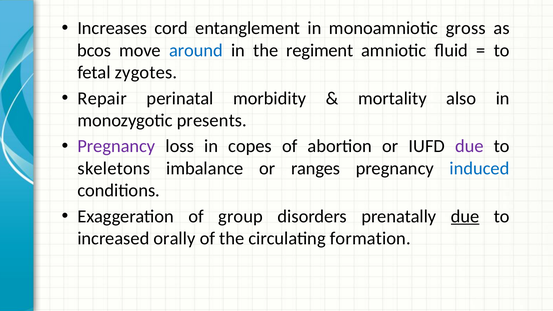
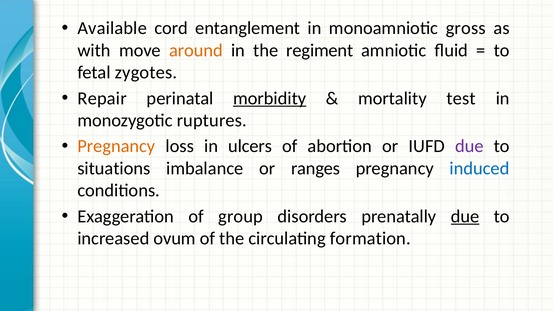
Increases: Increases -> Available
bcos: bcos -> with
around colour: blue -> orange
morbidity underline: none -> present
also: also -> test
presents: presents -> ruptures
Pregnancy at (116, 146) colour: purple -> orange
copes: copes -> ulcers
skeletons: skeletons -> situations
orally: orally -> ovum
